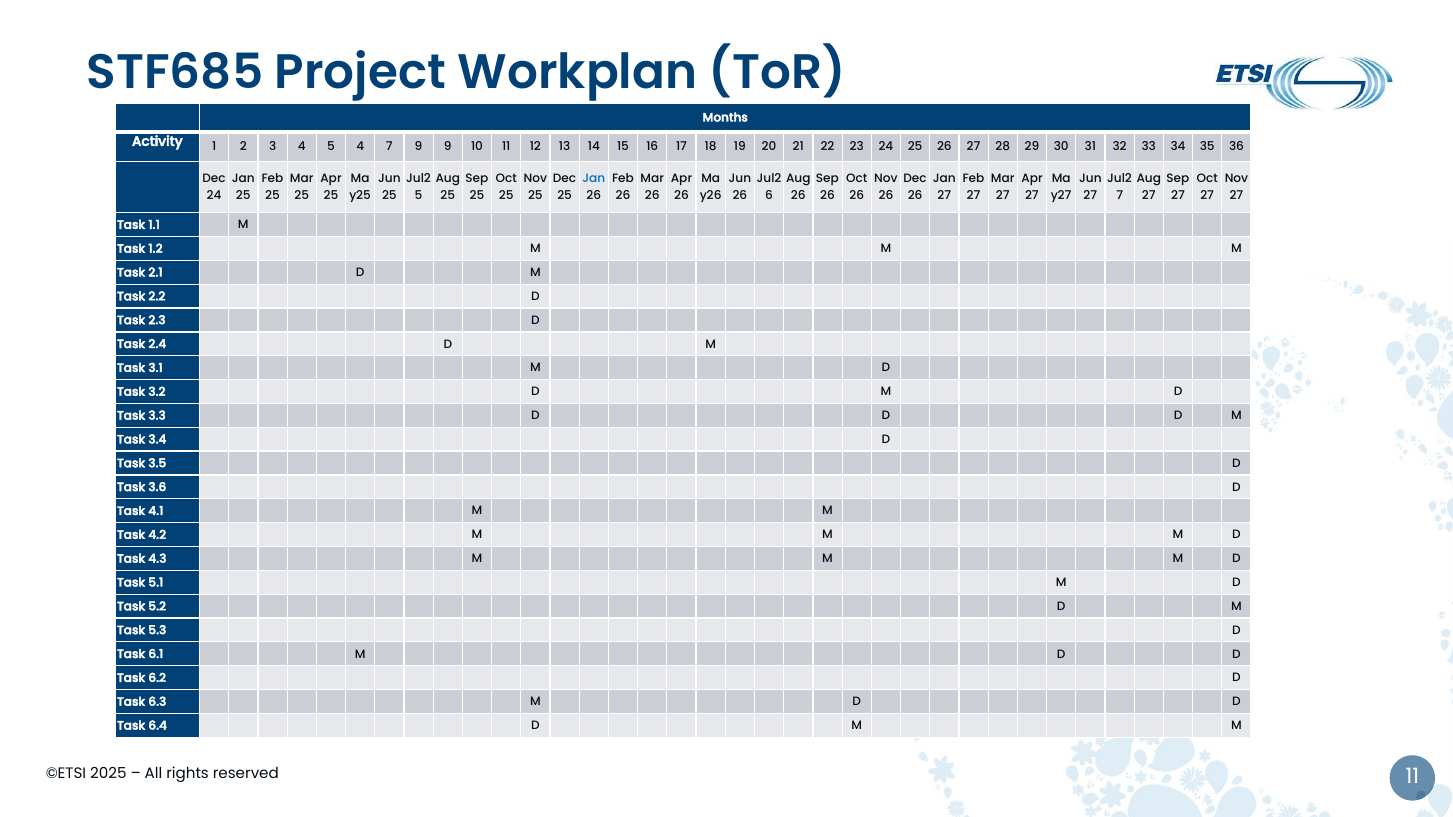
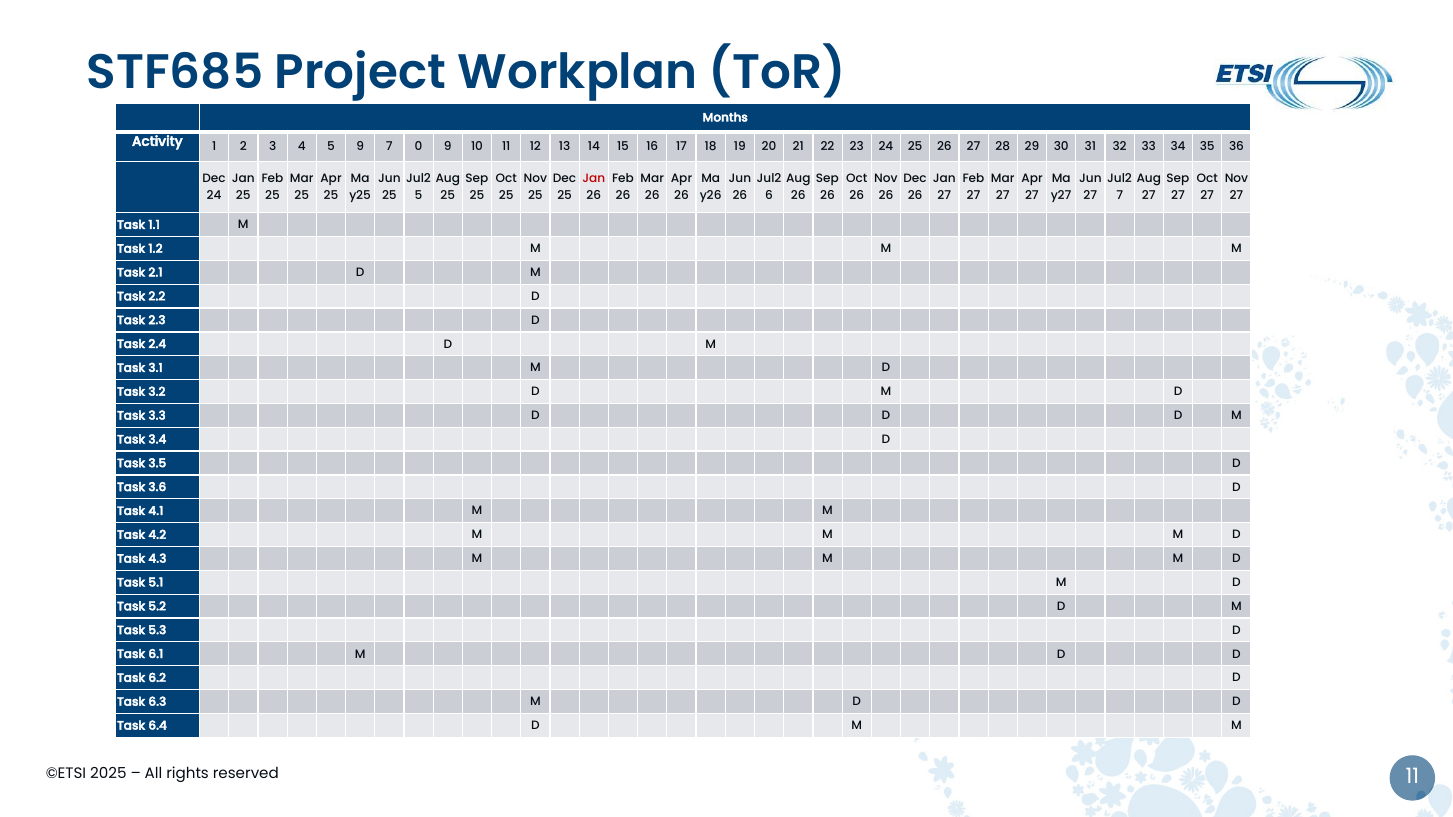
5 4: 4 -> 9
7 9: 9 -> 0
Jan at (594, 179) colour: blue -> red
